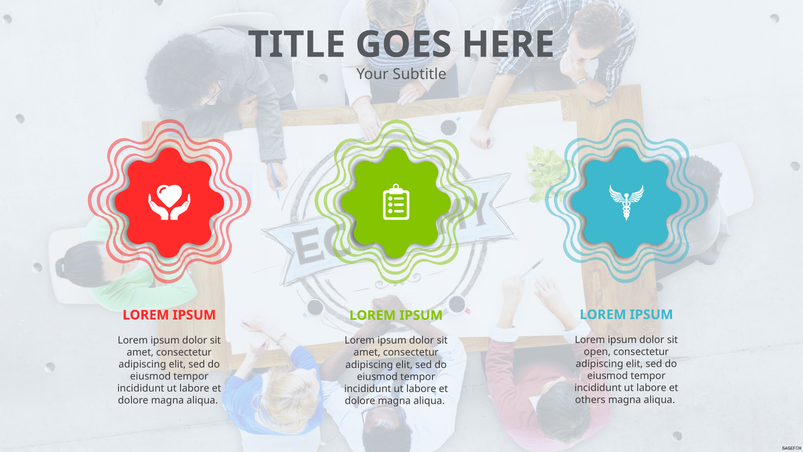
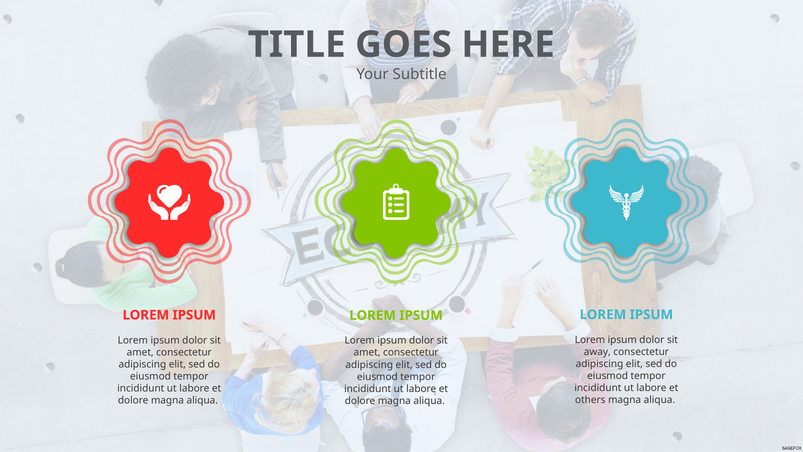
open: open -> away
